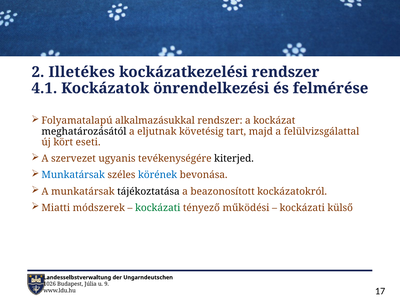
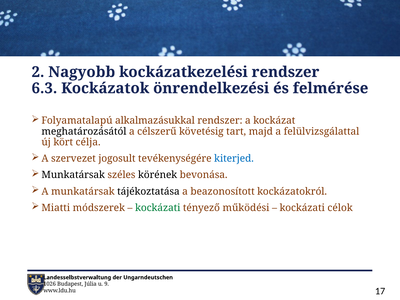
Illetékes: Illetékes -> Nagyobb
4.1: 4.1 -> 6.3
eljutnak: eljutnak -> célszerű
eseti: eseti -> célja
ugyanis: ugyanis -> jogosult
kiterjed colour: black -> blue
Munkatársak at (73, 175) colour: blue -> black
körének colour: blue -> black
külső: külső -> célok
